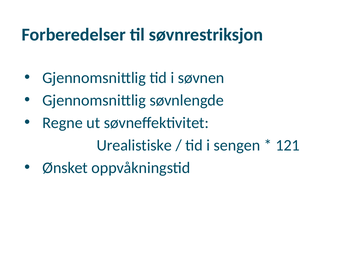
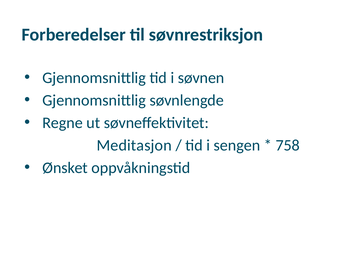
Urealistiske: Urealistiske -> Meditasjon
121: 121 -> 758
